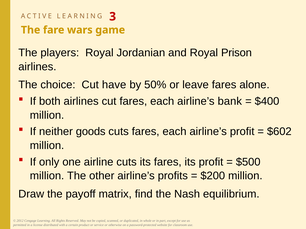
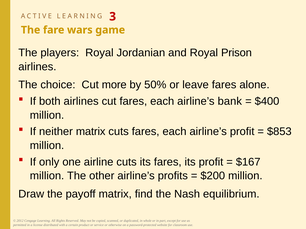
have: have -> more
neither goods: goods -> matrix
$602: $602 -> $853
$500: $500 -> $167
